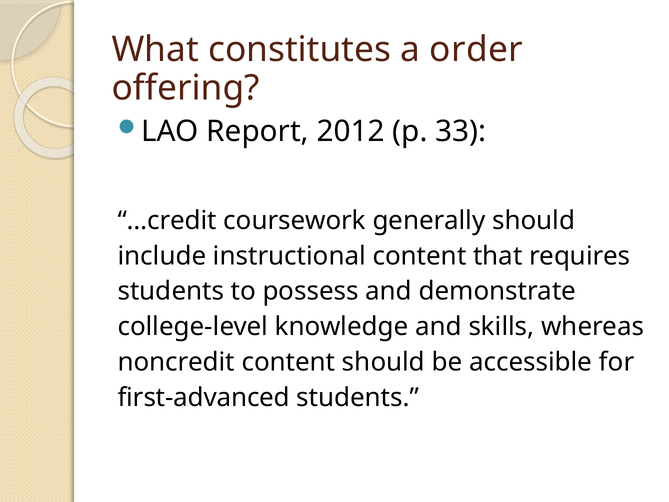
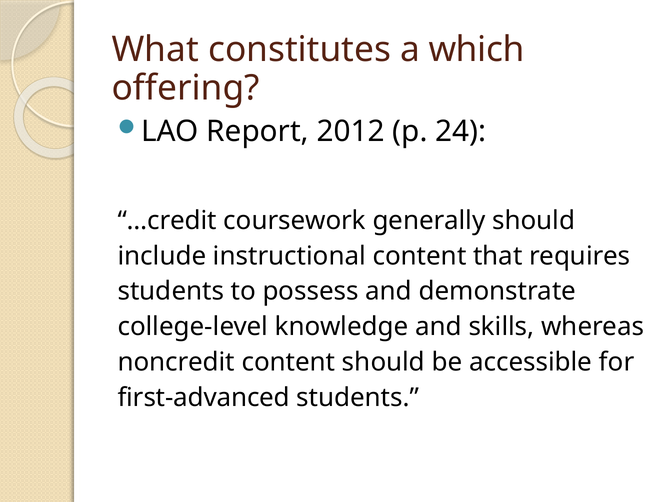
order: order -> which
33: 33 -> 24
